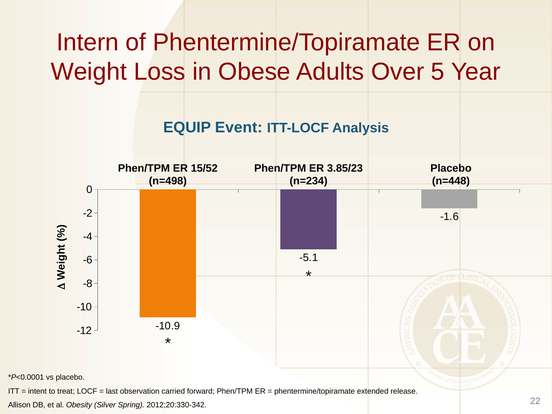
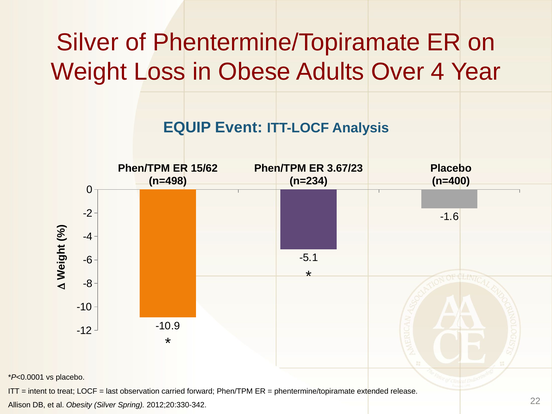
Intern at (88, 42): Intern -> Silver
5: 5 -> 4
15/52: 15/52 -> 15/62
3.85/23: 3.85/23 -> 3.67/23
n=448: n=448 -> n=400
